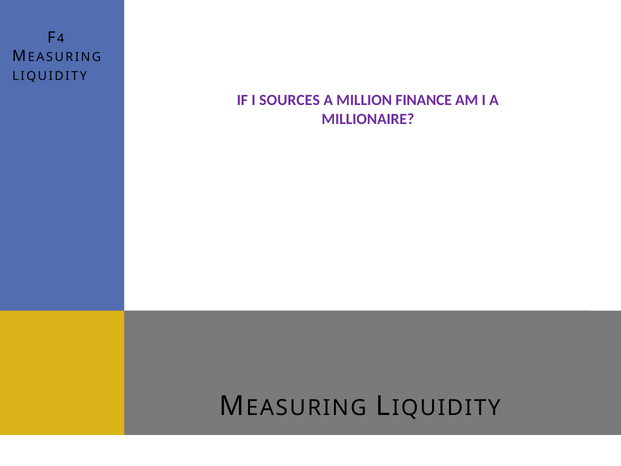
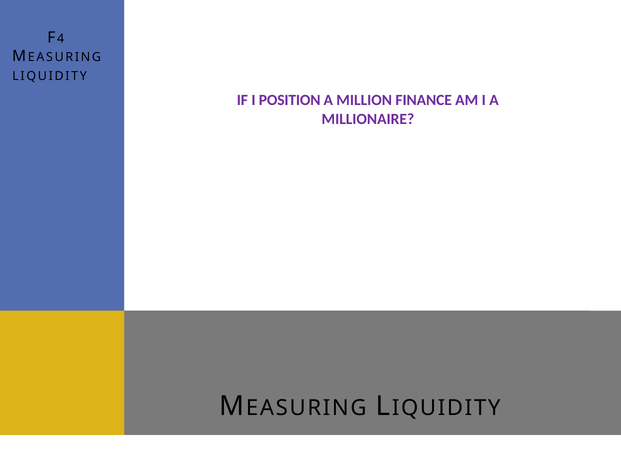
SOURCES: SOURCES -> POSITION
